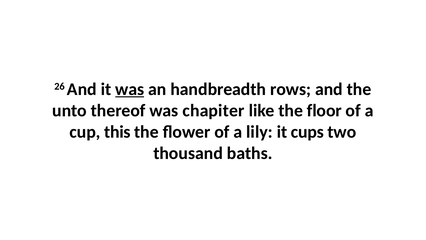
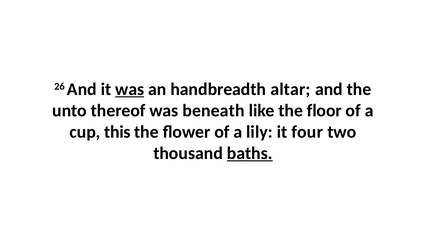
rows: rows -> altar
chapiter: chapiter -> beneath
cups: cups -> four
baths underline: none -> present
